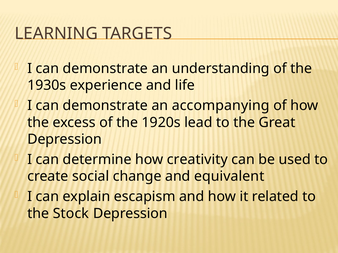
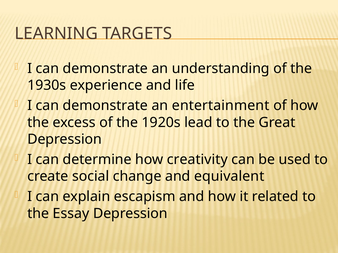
accompanying: accompanying -> entertainment
Stock: Stock -> Essay
